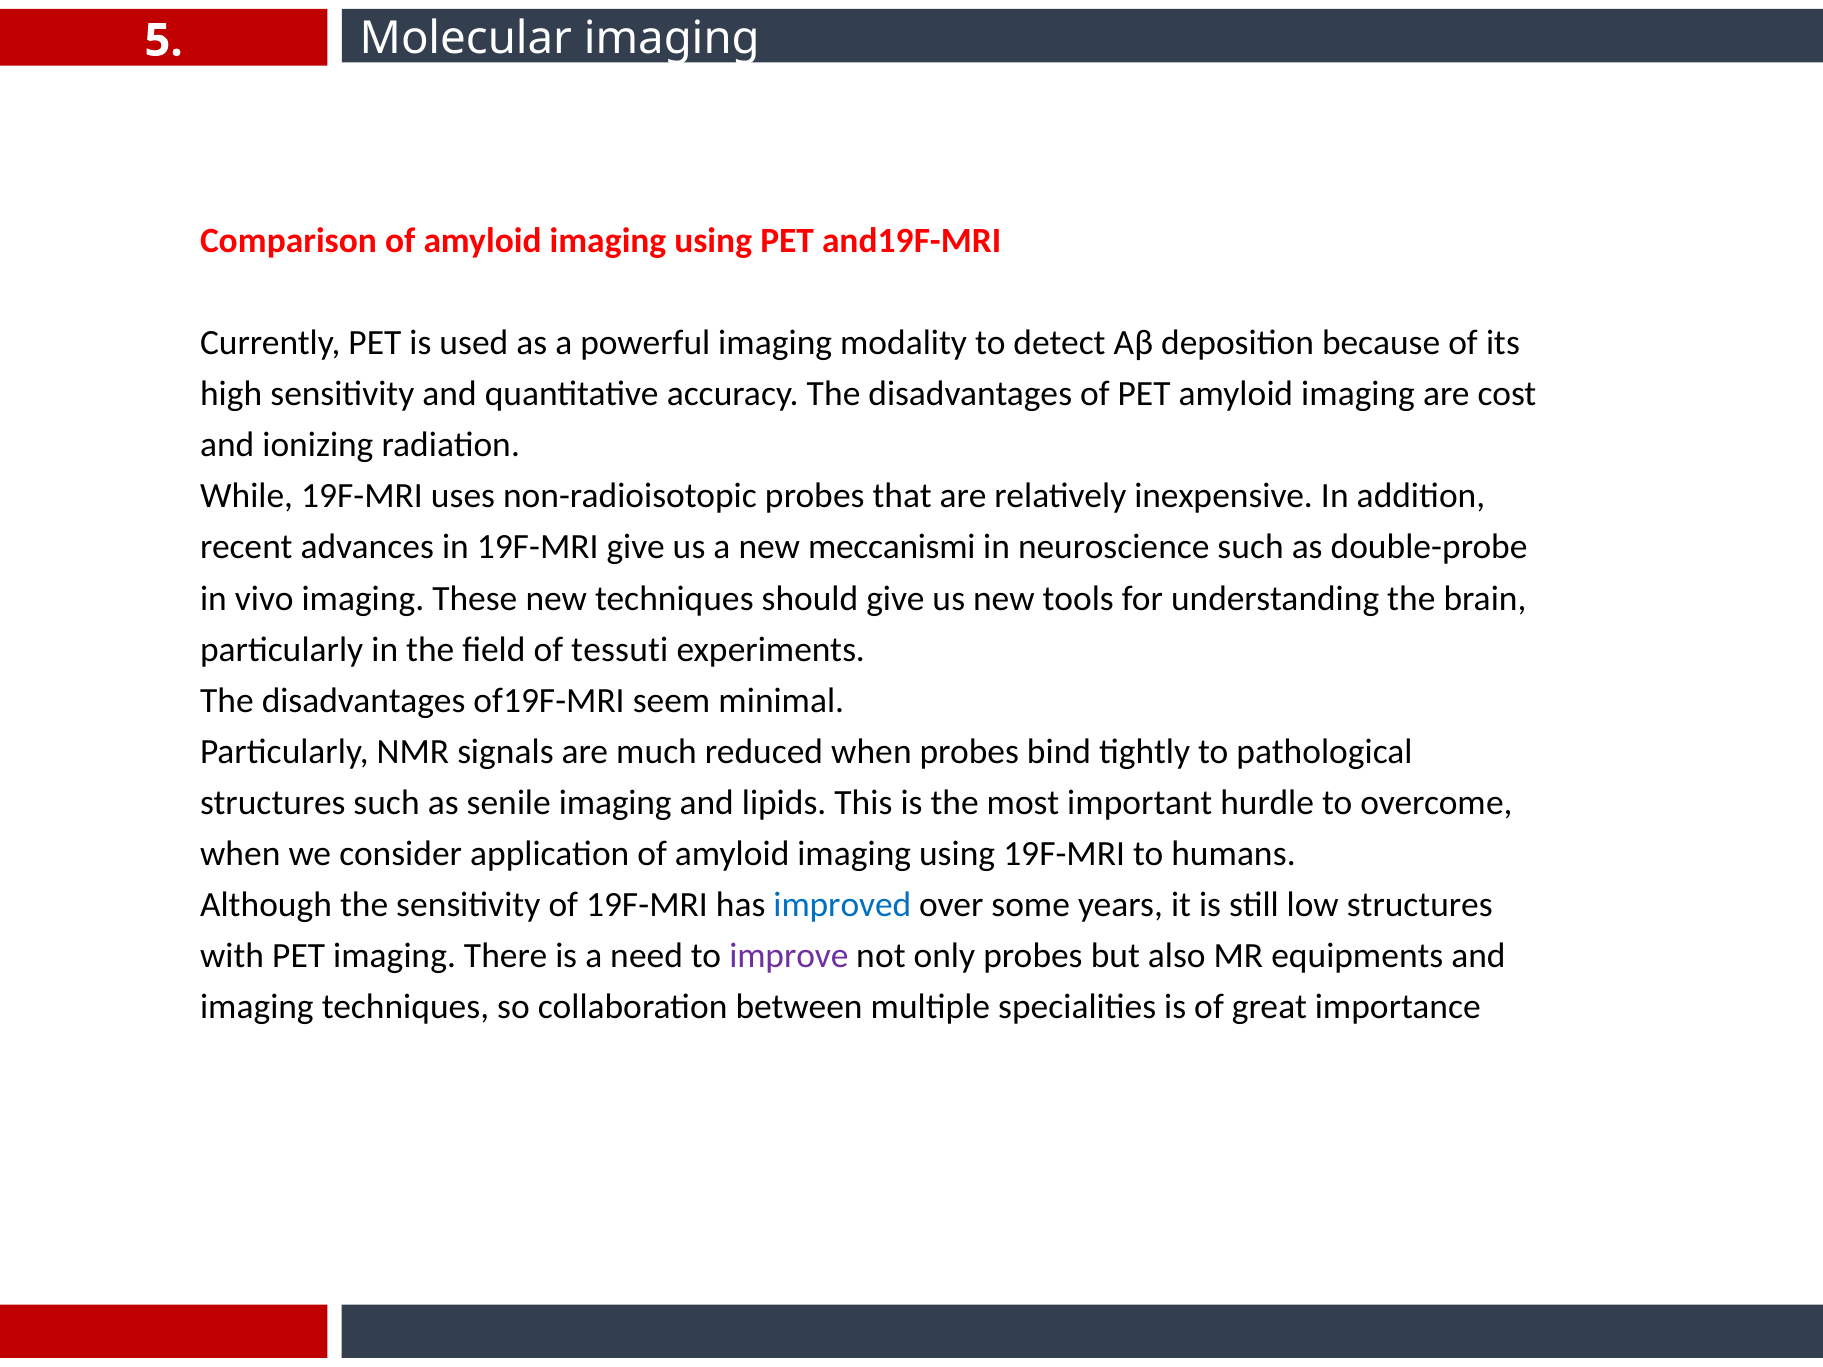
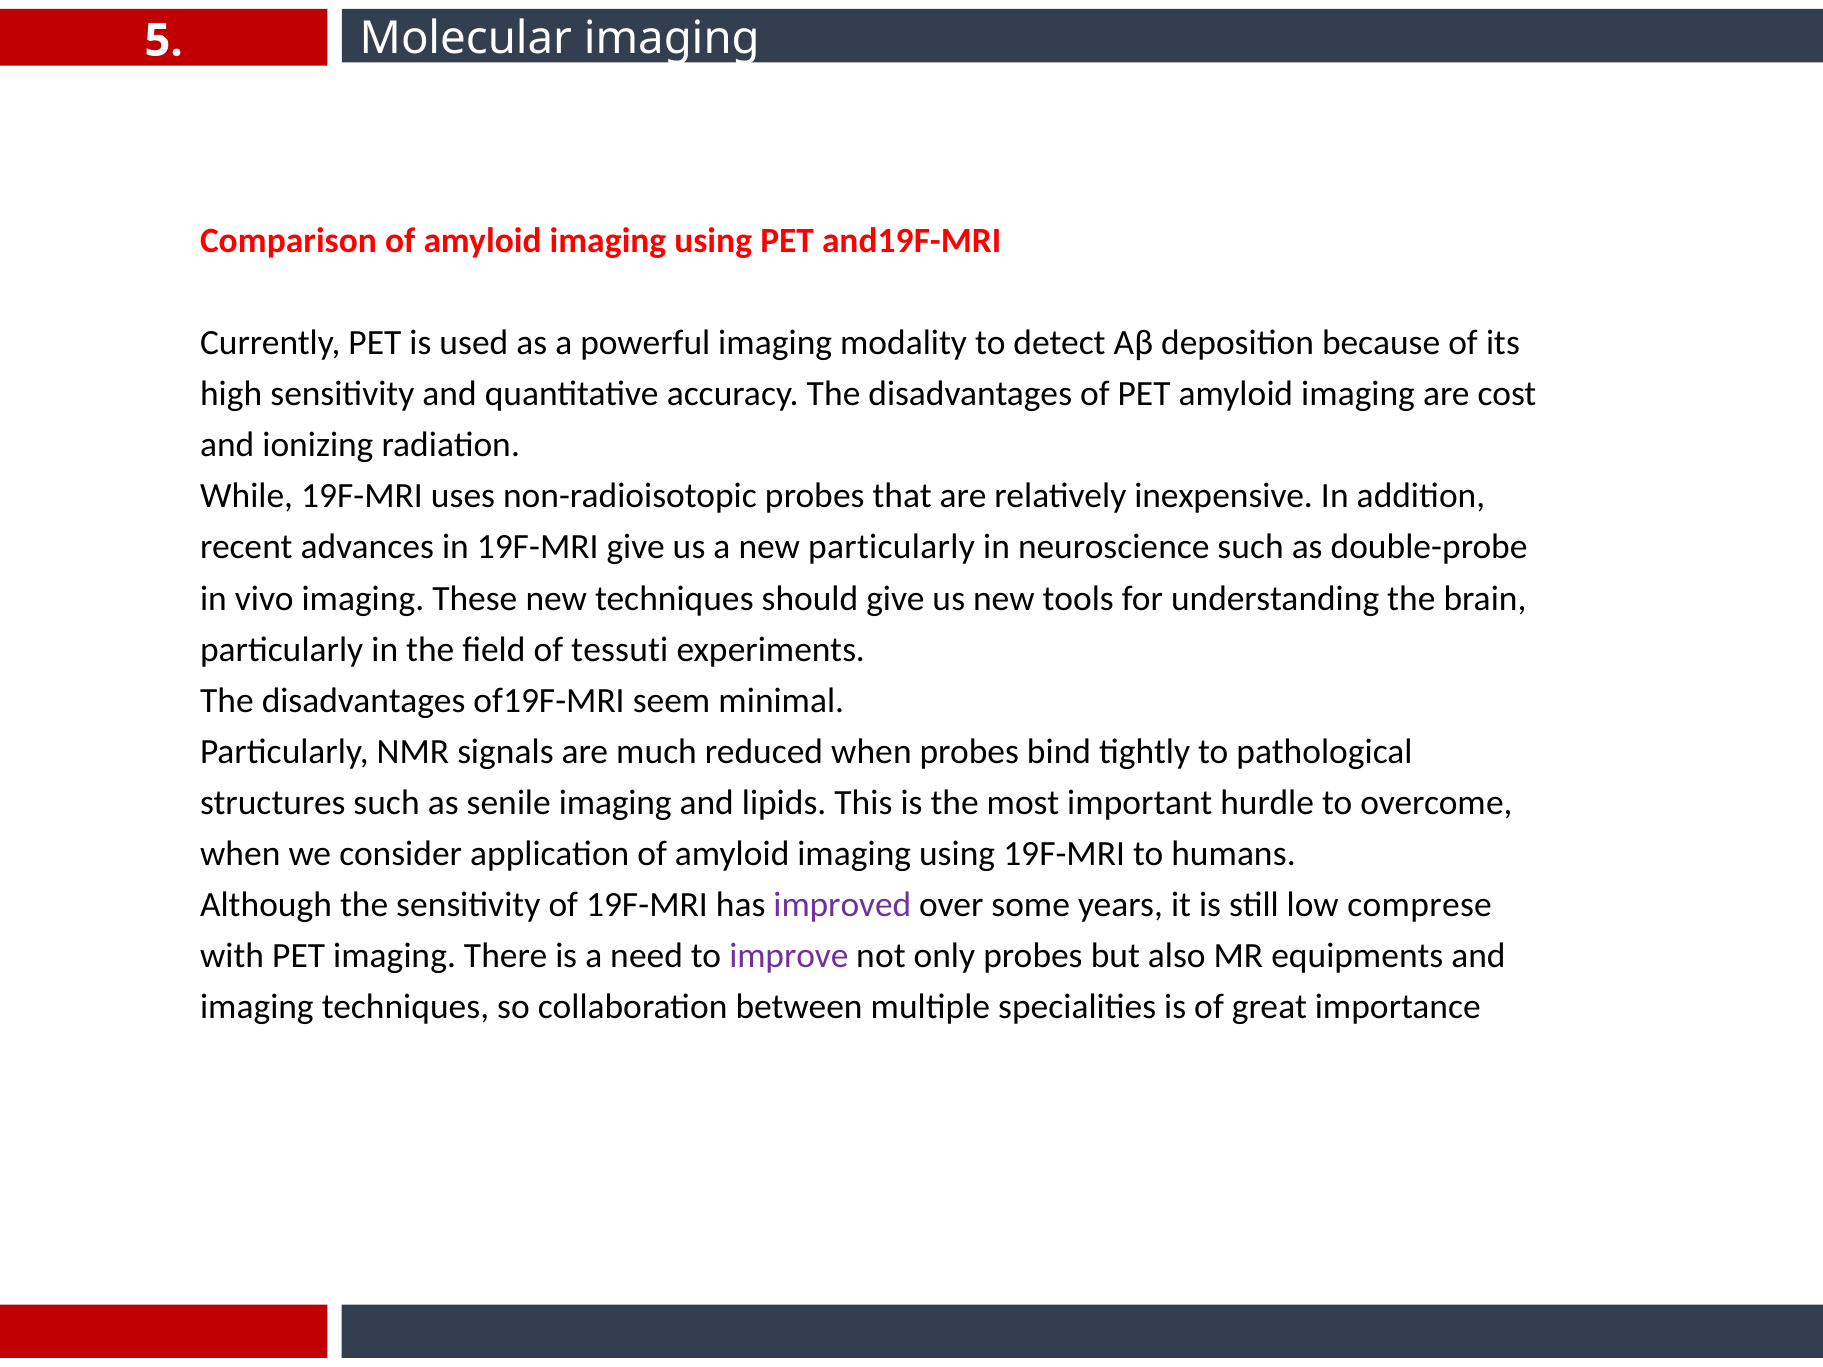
new meccanismi: meccanismi -> particularly
improved colour: blue -> purple
low structures: structures -> comprese
